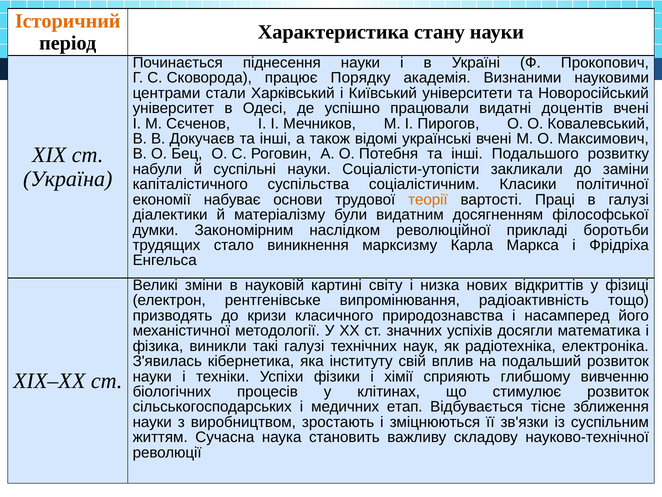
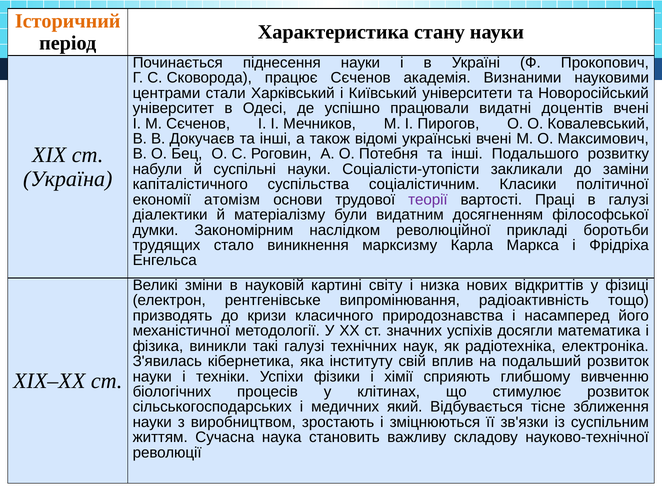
працює Порядку: Порядку -> Сєченов
набуває: набуває -> атомізм
теорії colour: orange -> purple
етап: етап -> який
